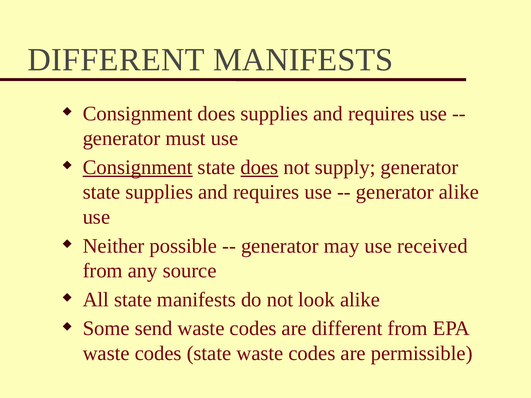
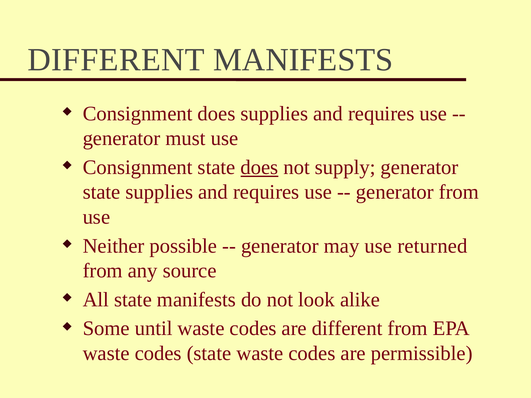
Consignment at (138, 167) underline: present -> none
generator alike: alike -> from
received: received -> returned
send: send -> until
